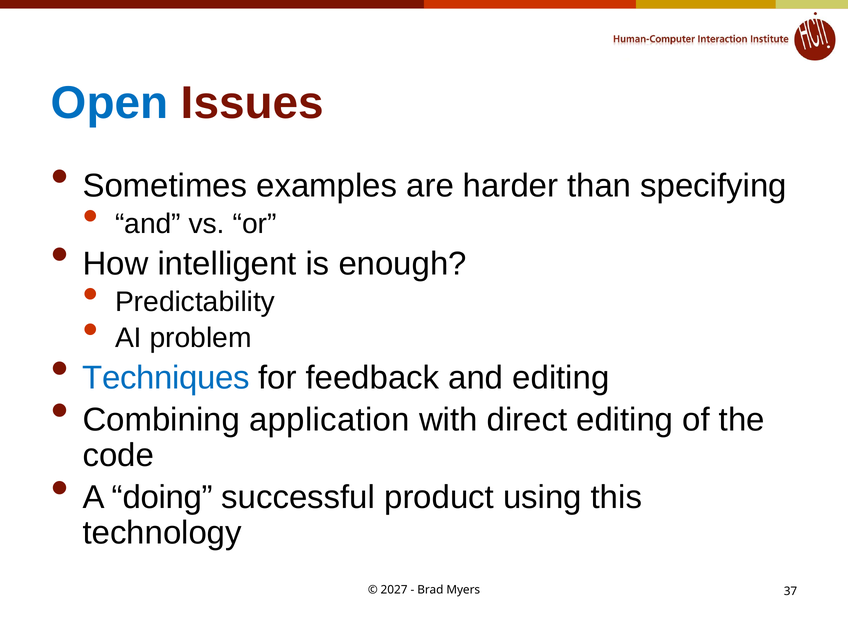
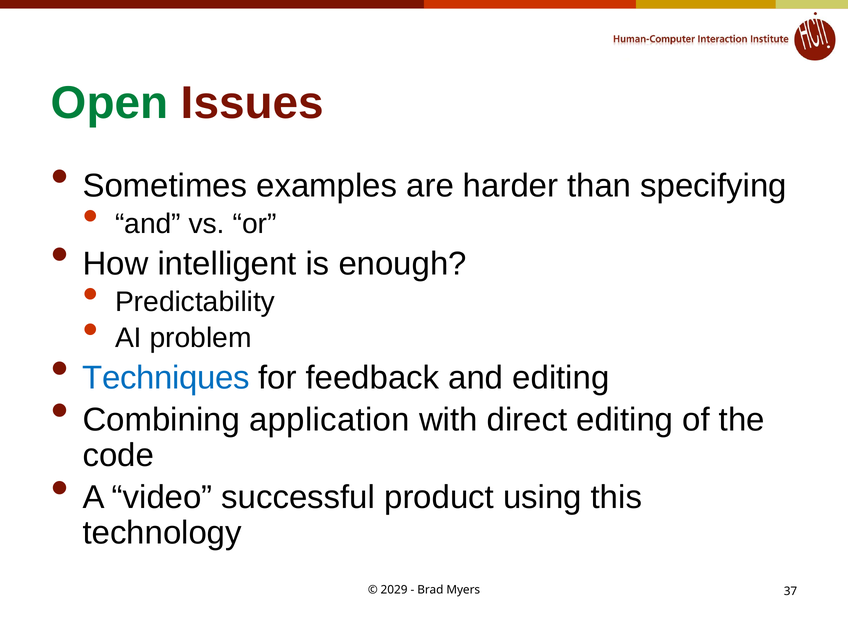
Open colour: blue -> green
doing: doing -> video
2027: 2027 -> 2029
